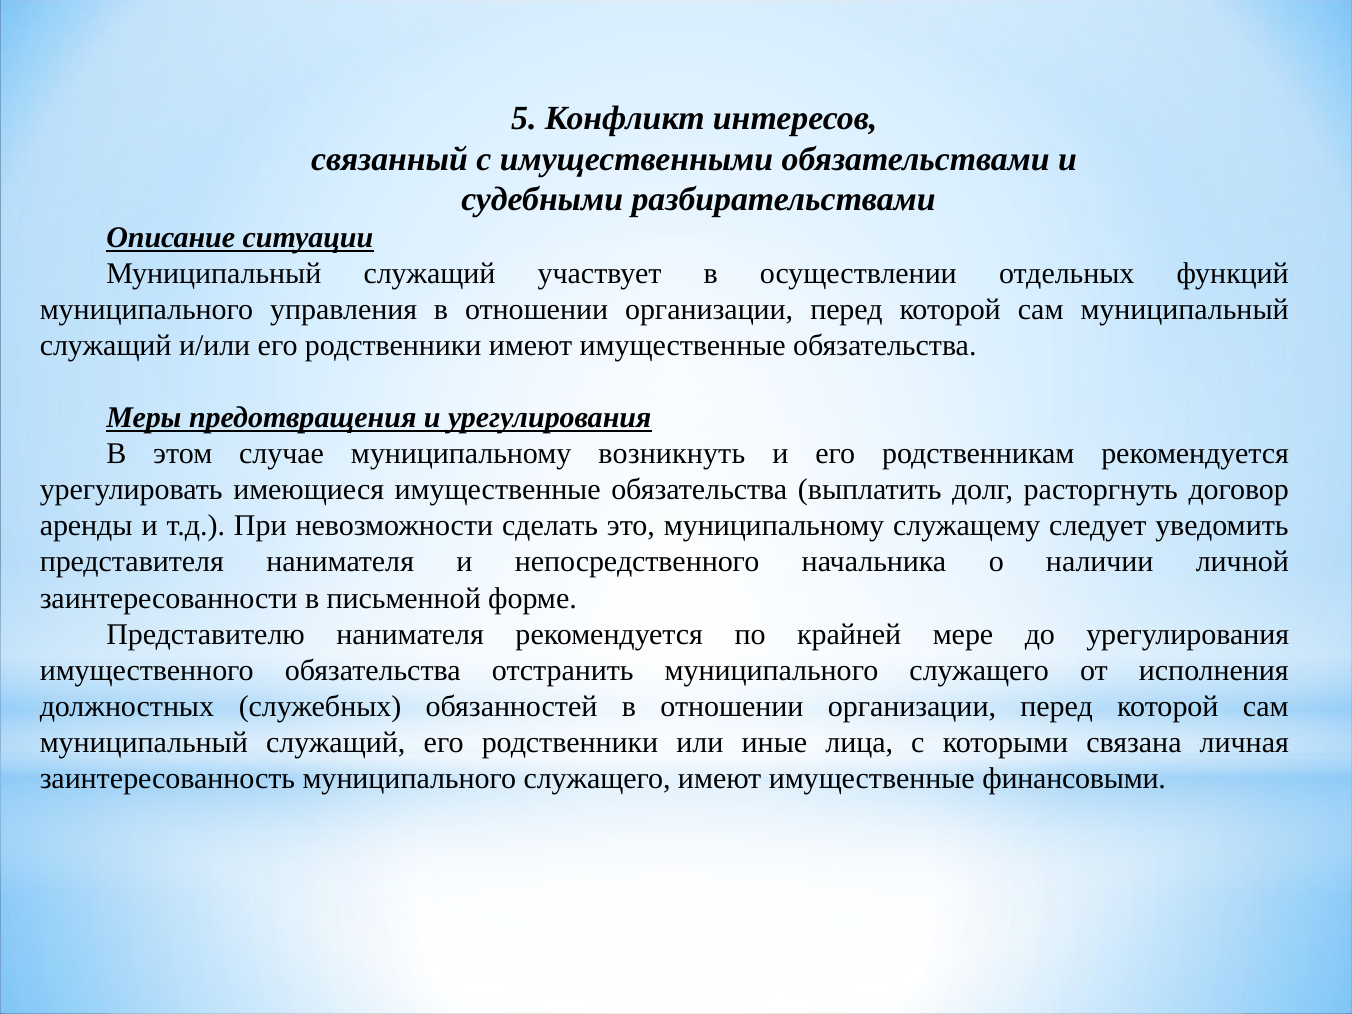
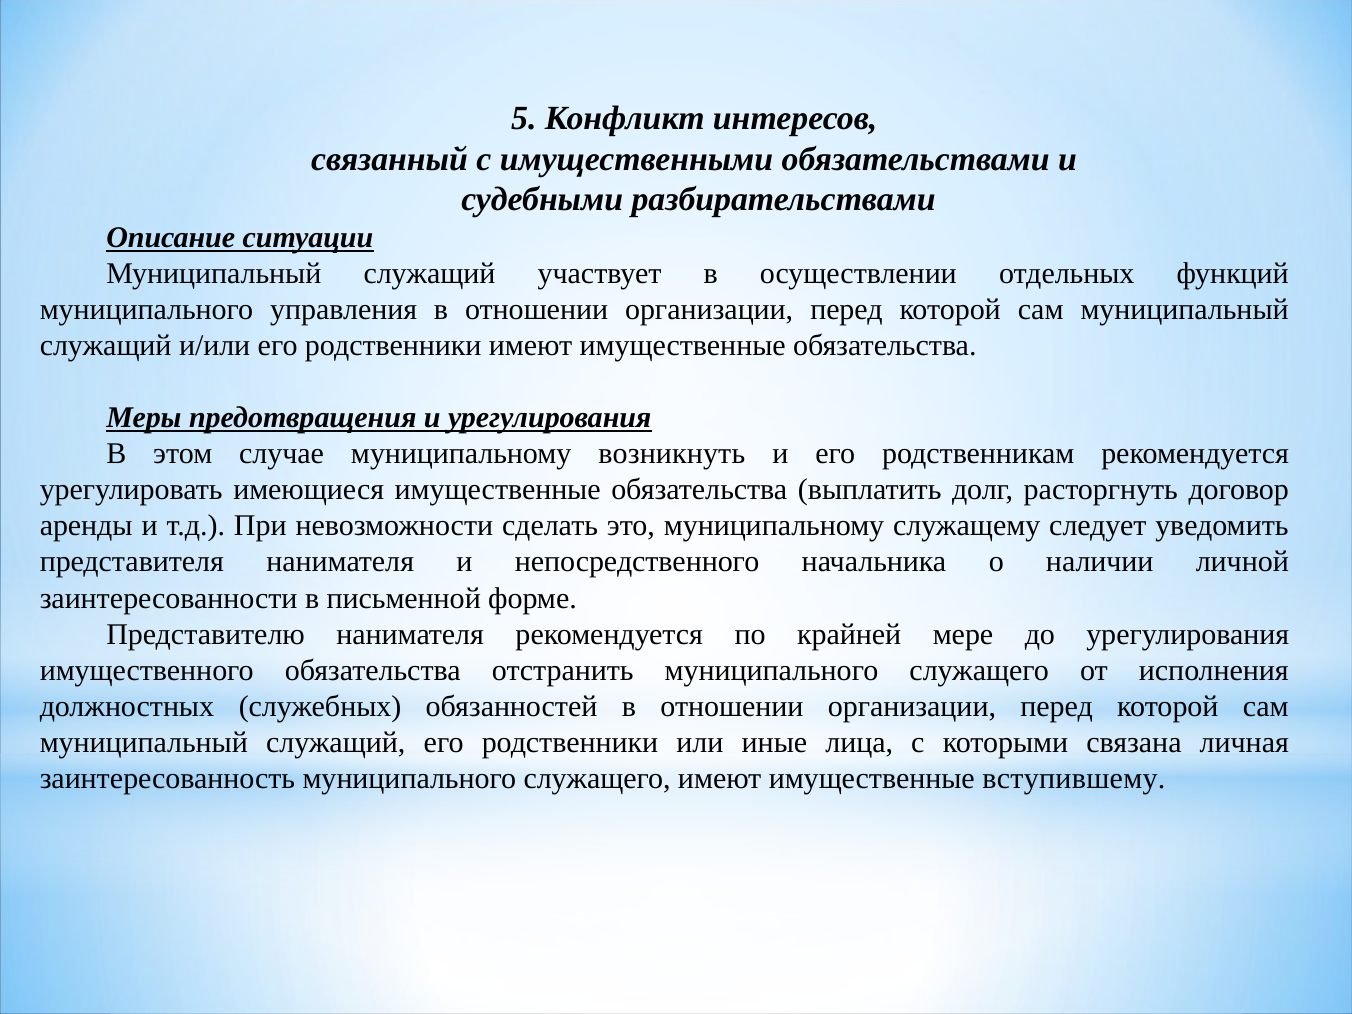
финансовыми: финансовыми -> вступившему
